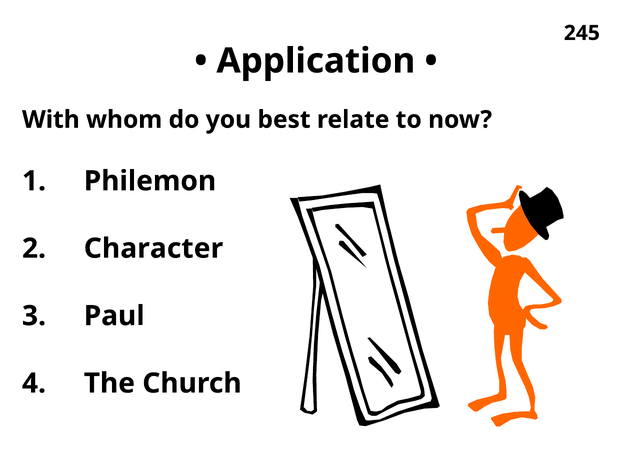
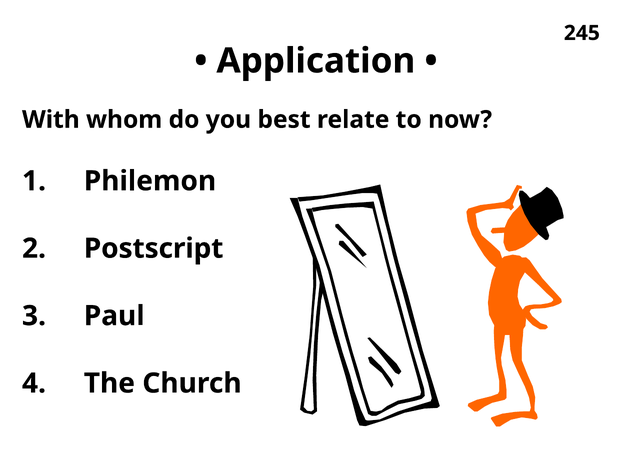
Character: Character -> Postscript
